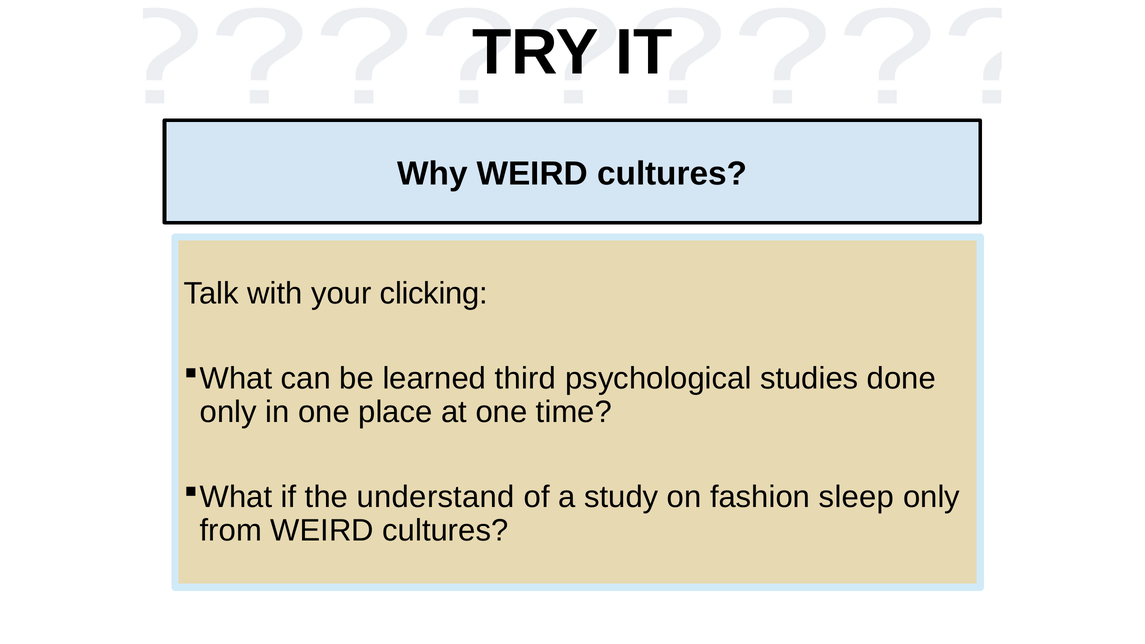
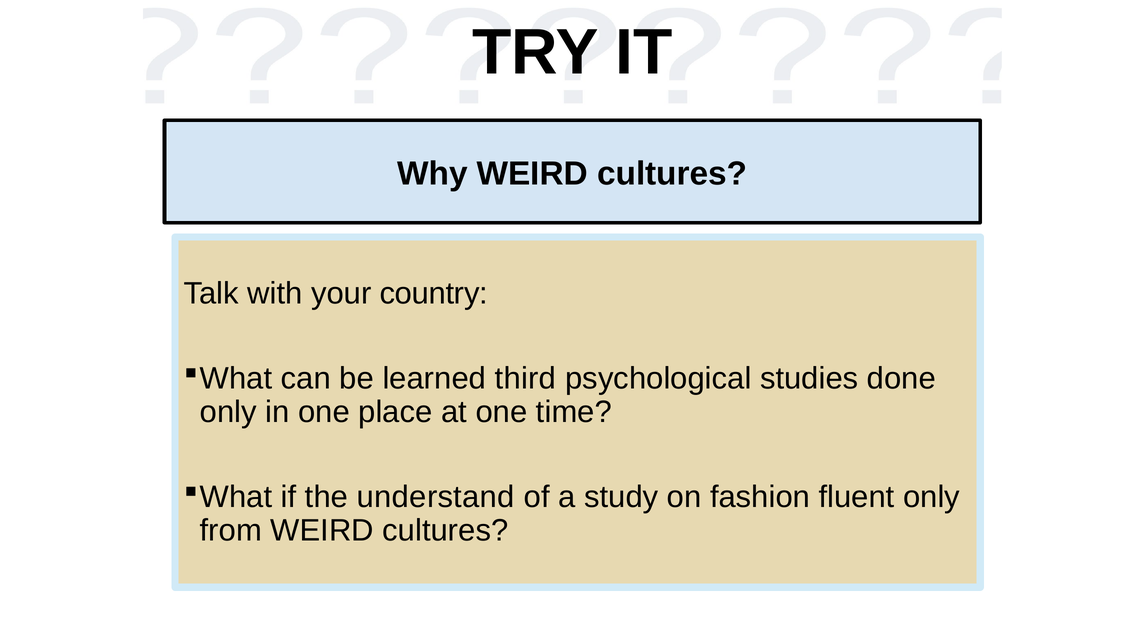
clicking: clicking -> country
sleep: sleep -> fluent
